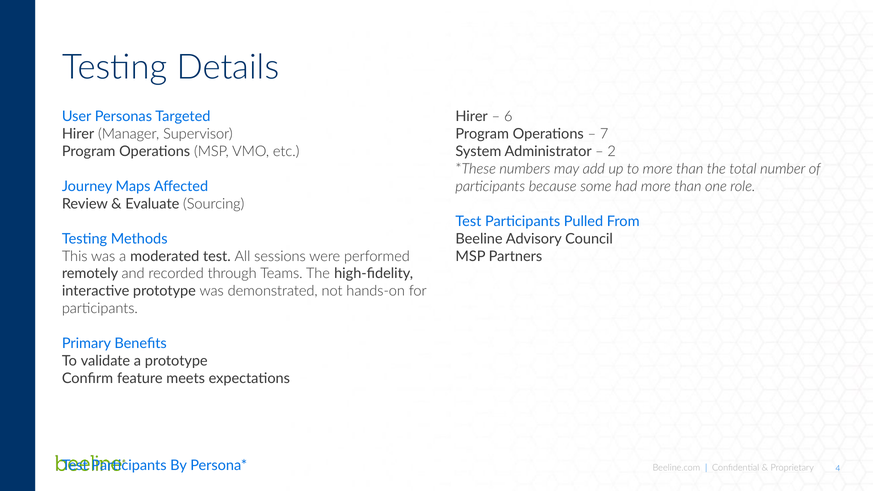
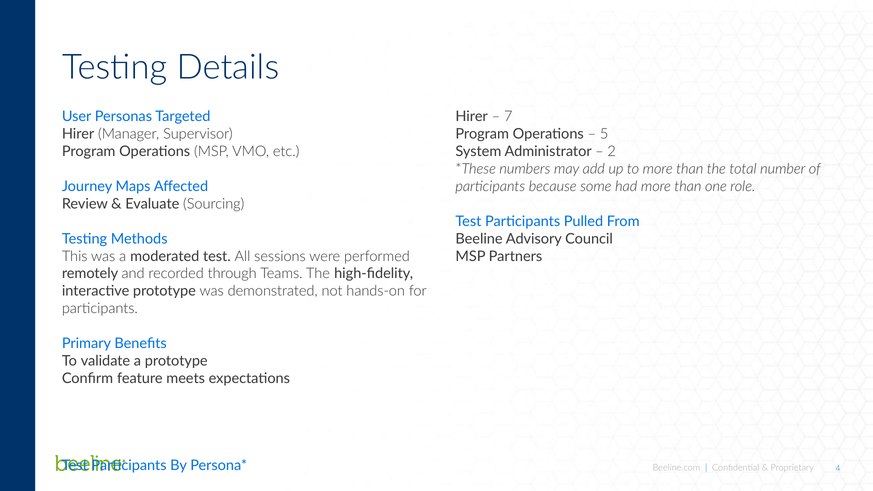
6: 6 -> 7
7: 7 -> 5
